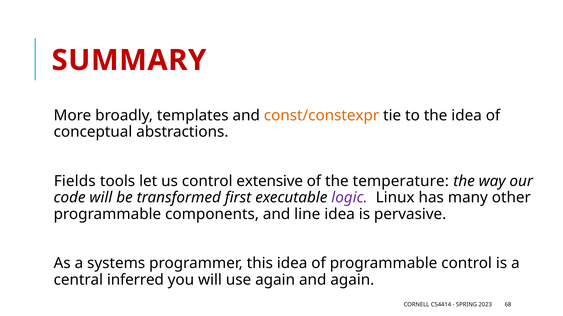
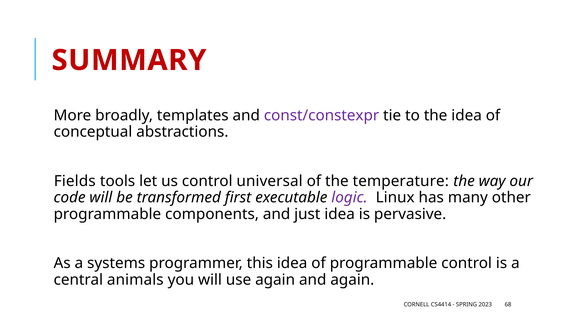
const/constexpr colour: orange -> purple
extensive: extensive -> universal
line: line -> just
inferred: inferred -> animals
